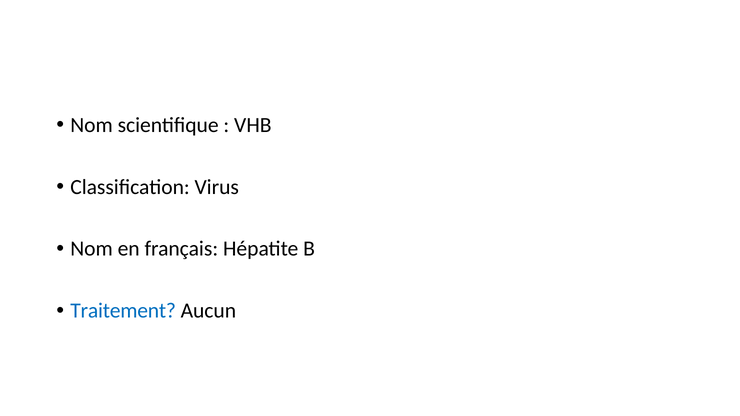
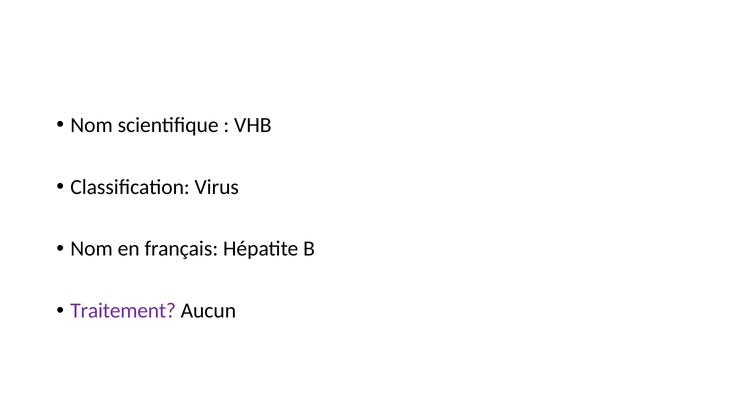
Traitement colour: blue -> purple
